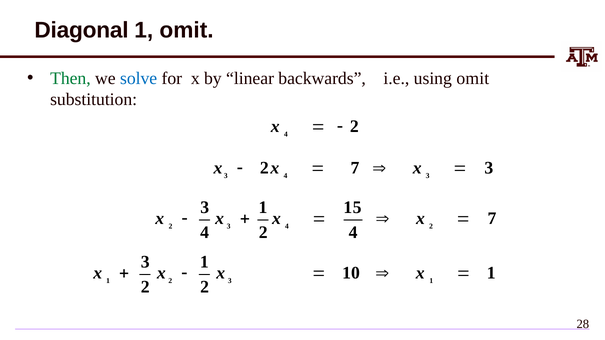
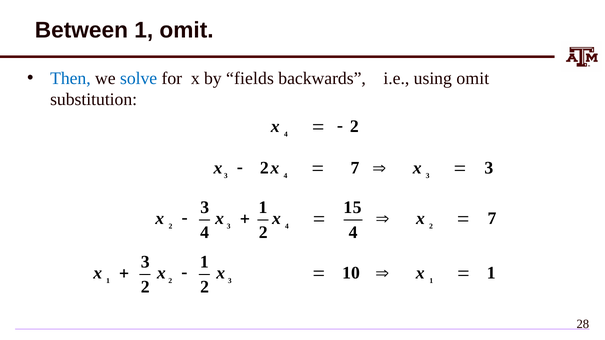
Diagonal: Diagonal -> Between
Then colour: green -> blue
linear: linear -> fields
